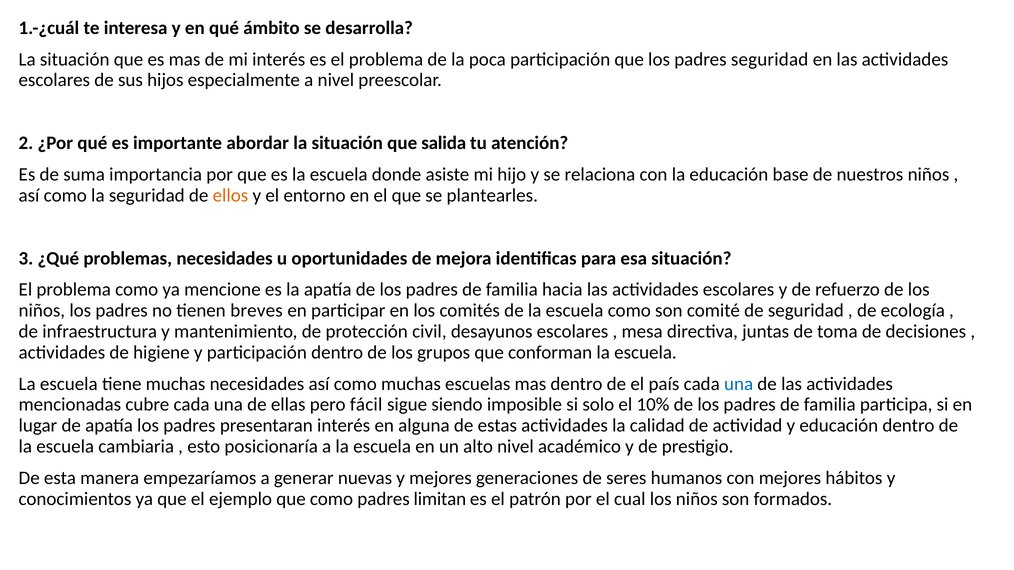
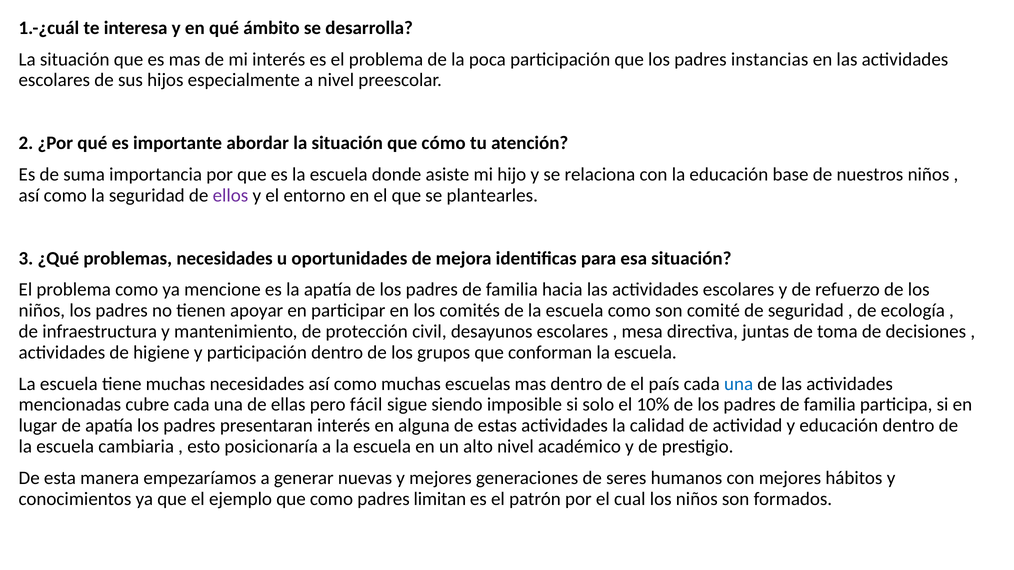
padres seguridad: seguridad -> instancias
salida: salida -> cómo
ellos colour: orange -> purple
breves: breves -> apoyar
